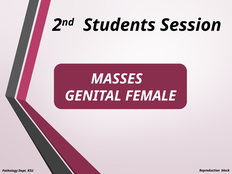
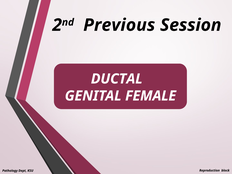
Students: Students -> Previous
MASSES: MASSES -> DUCTAL
